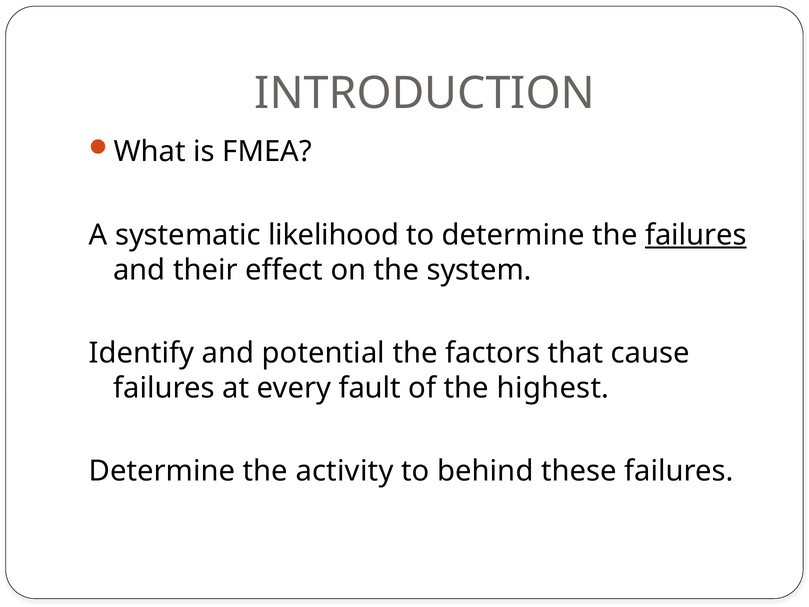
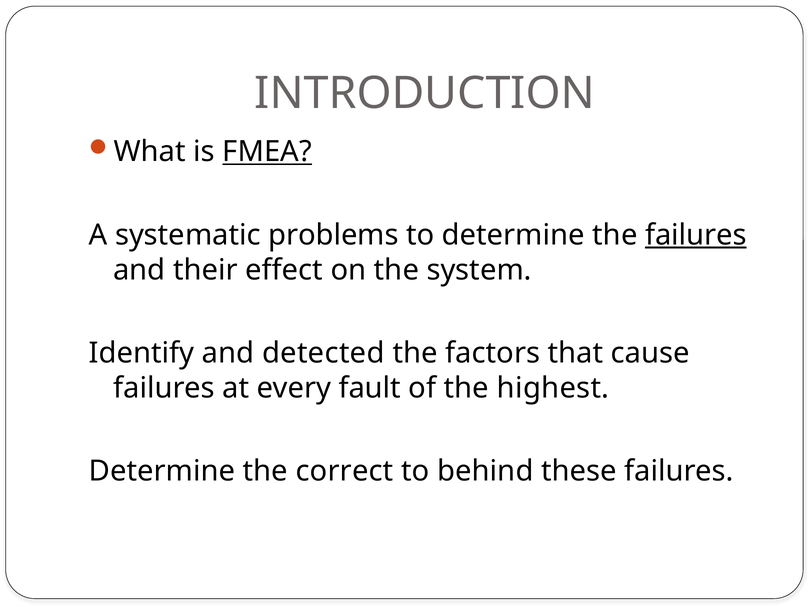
FMEA underline: none -> present
likelihood: likelihood -> problems
potential: potential -> detected
activity: activity -> correct
